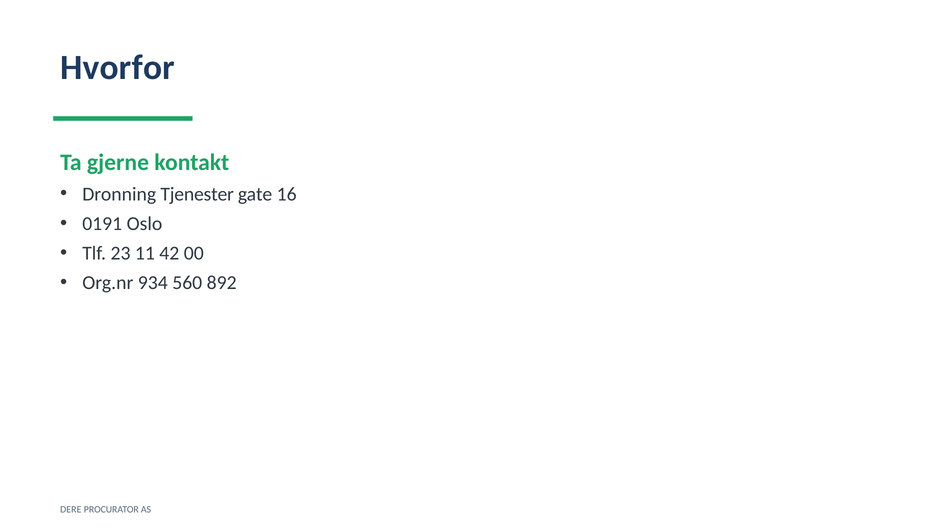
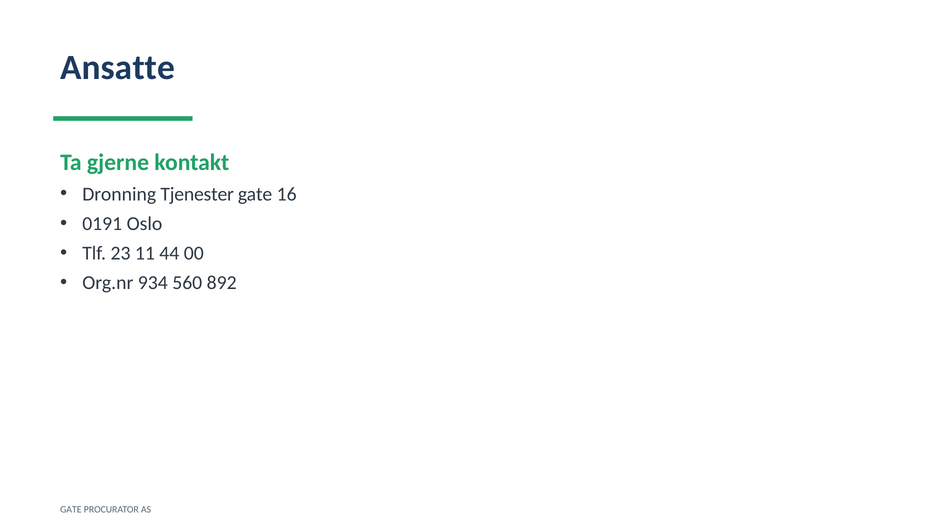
Hvorfor: Hvorfor -> Ansatte
42: 42 -> 44
DERE at (71, 510): DERE -> GATE
